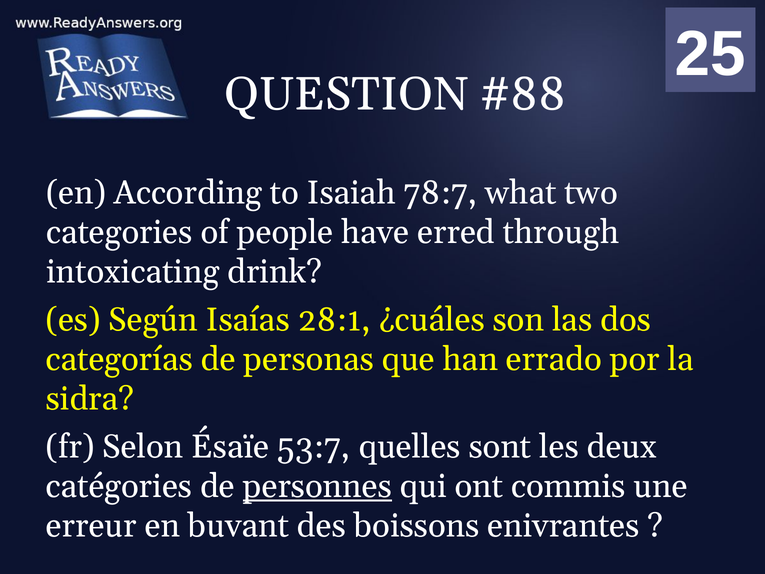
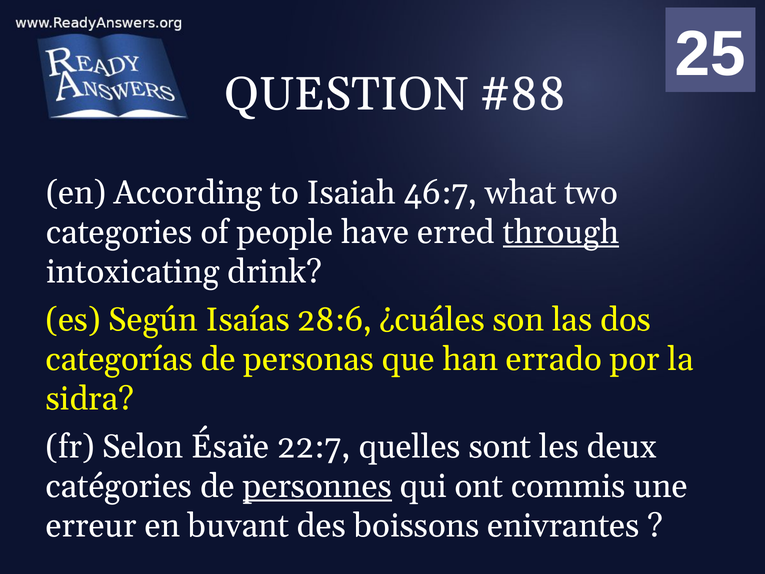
78:7: 78:7 -> 46:7
through underline: none -> present
28:1: 28:1 -> 28:6
53:7: 53:7 -> 22:7
